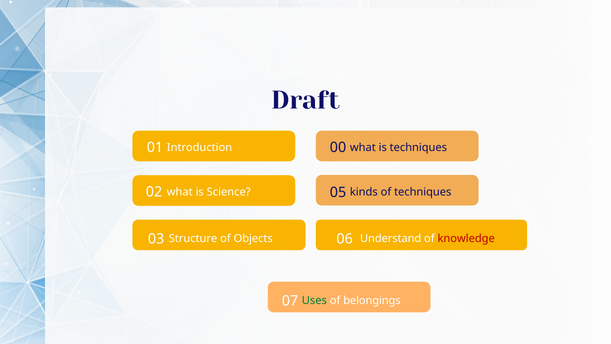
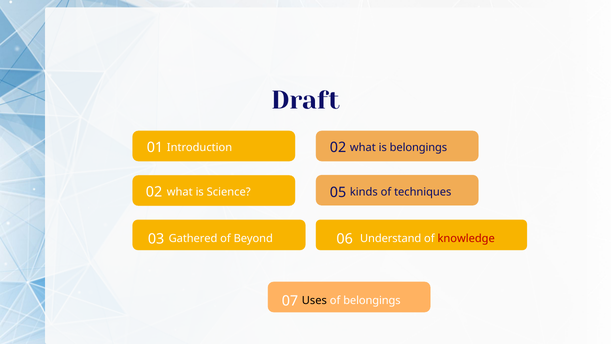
Introduction 00: 00 -> 02
is techniques: techniques -> belongings
Structure: Structure -> Gathered
Objects: Objects -> Beyond
Uses colour: green -> black
